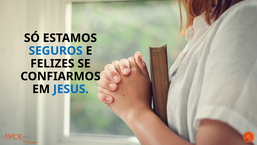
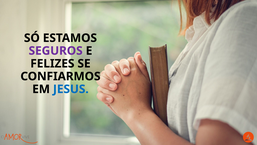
SEGUROS colour: blue -> purple
